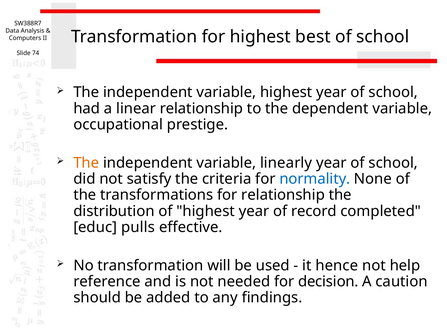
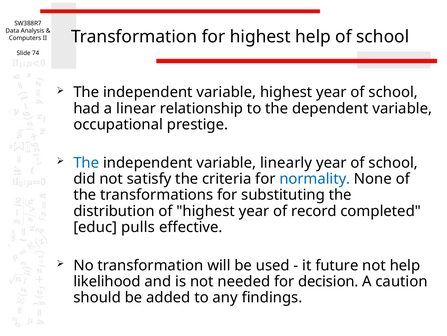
highest best: best -> help
The at (86, 162) colour: orange -> blue
for relationship: relationship -> substituting
hence: hence -> future
reference: reference -> likelihood
